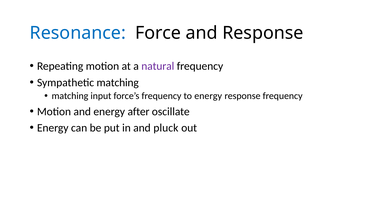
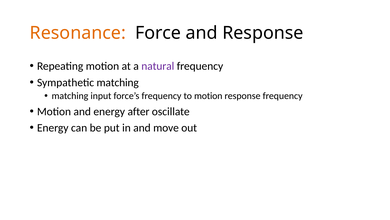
Resonance colour: blue -> orange
to energy: energy -> motion
pluck: pluck -> move
